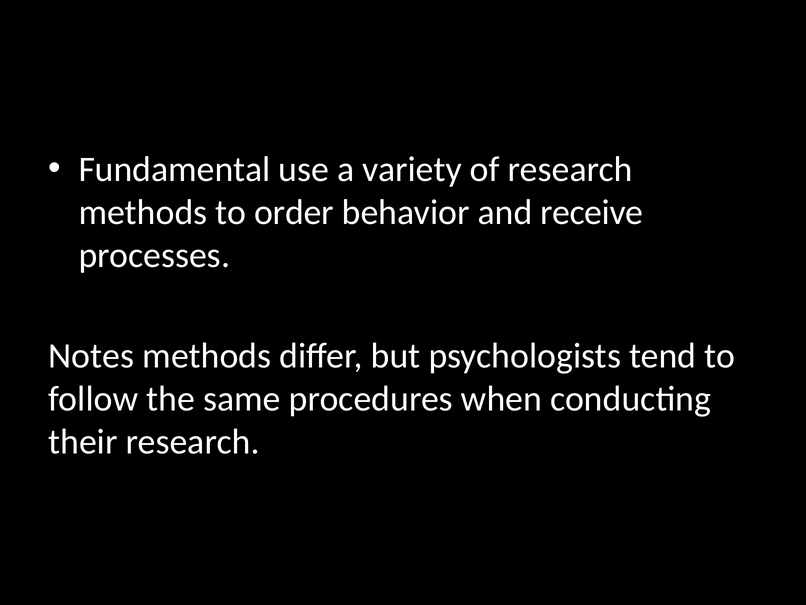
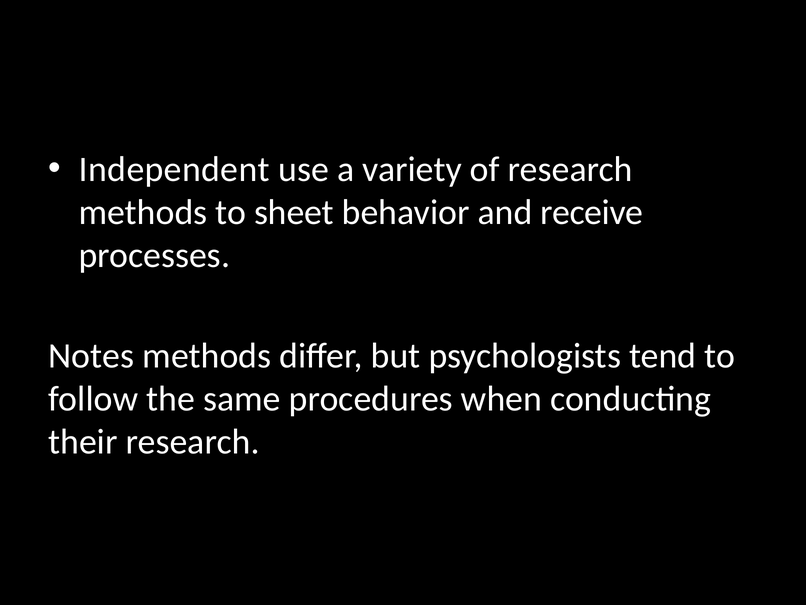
Fundamental: Fundamental -> Independent
order: order -> sheet
